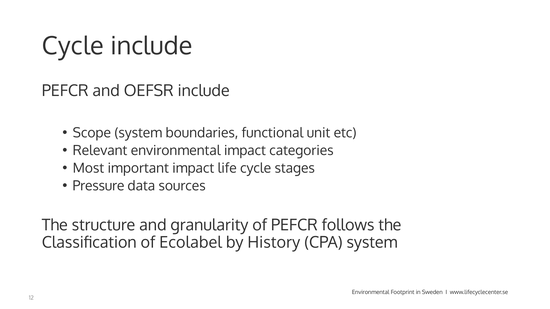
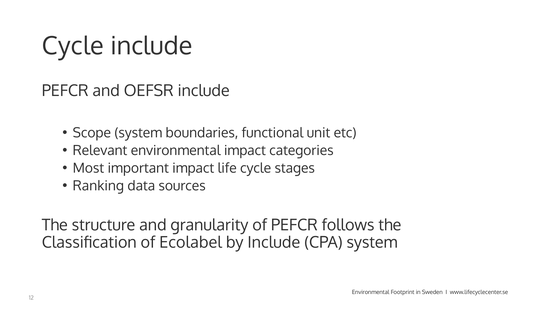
Pressure: Pressure -> Ranking
by History: History -> Include
